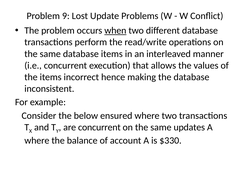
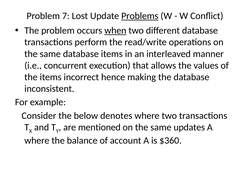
9: 9 -> 7
Problems underline: none -> present
ensured: ensured -> denotes
are concurrent: concurrent -> mentioned
$330: $330 -> $360
